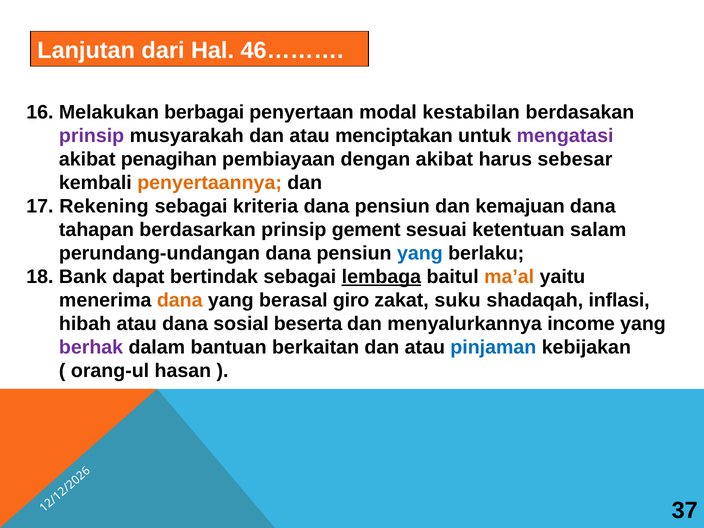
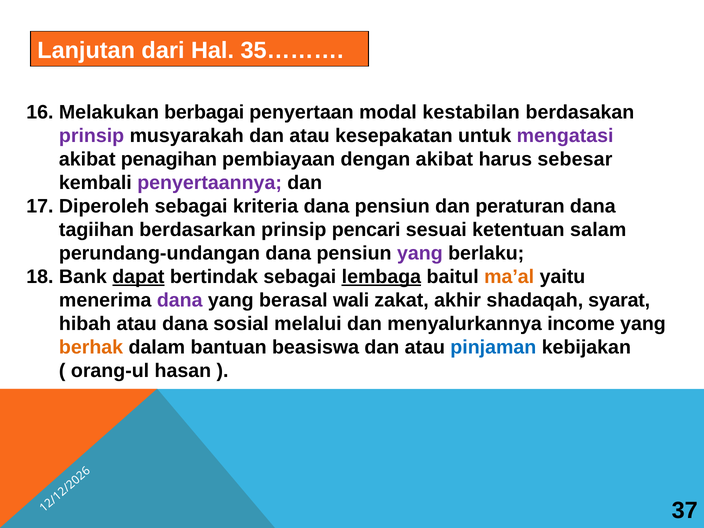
46………: 46……… -> 35………
menciptakan: menciptakan -> kesepakatan
penyertaannya colour: orange -> purple
Rekening: Rekening -> Diperoleh
kemajuan: kemajuan -> peraturan
tahapan: tahapan -> tagiihan
gement: gement -> pencari
yang at (420, 253) colour: blue -> purple
dapat underline: none -> present
dana at (180, 300) colour: orange -> purple
giro: giro -> wali
suku: suku -> akhir
inflasi: inflasi -> syarat
beserta: beserta -> melalui
berhak colour: purple -> orange
berkaitan: berkaitan -> beasiswa
